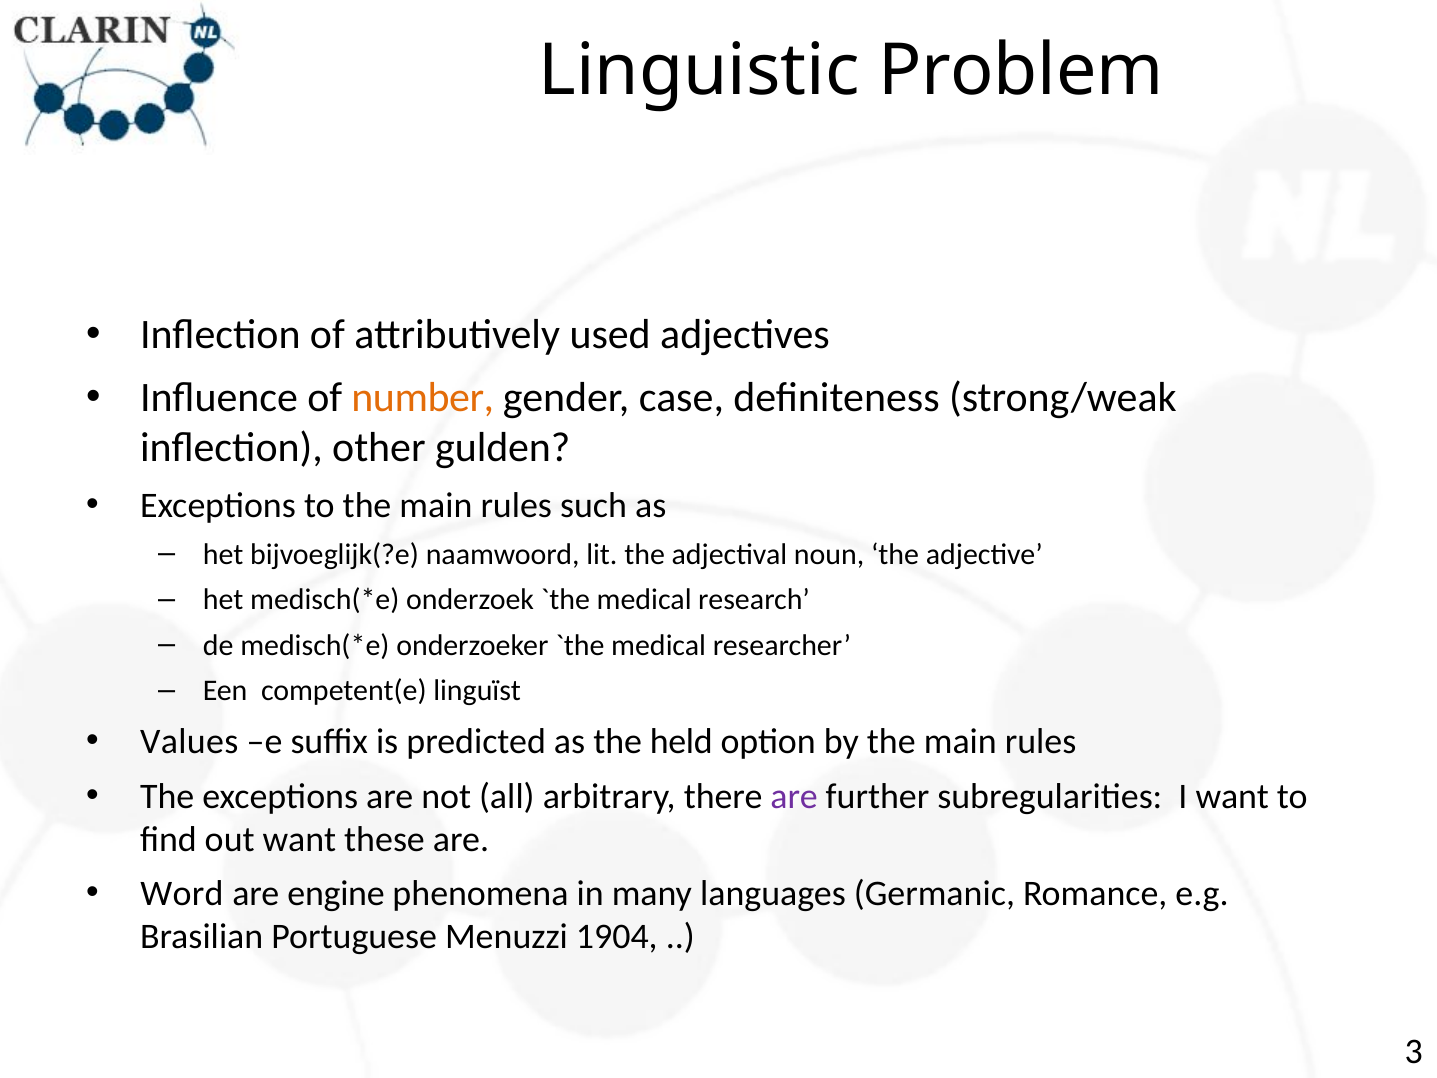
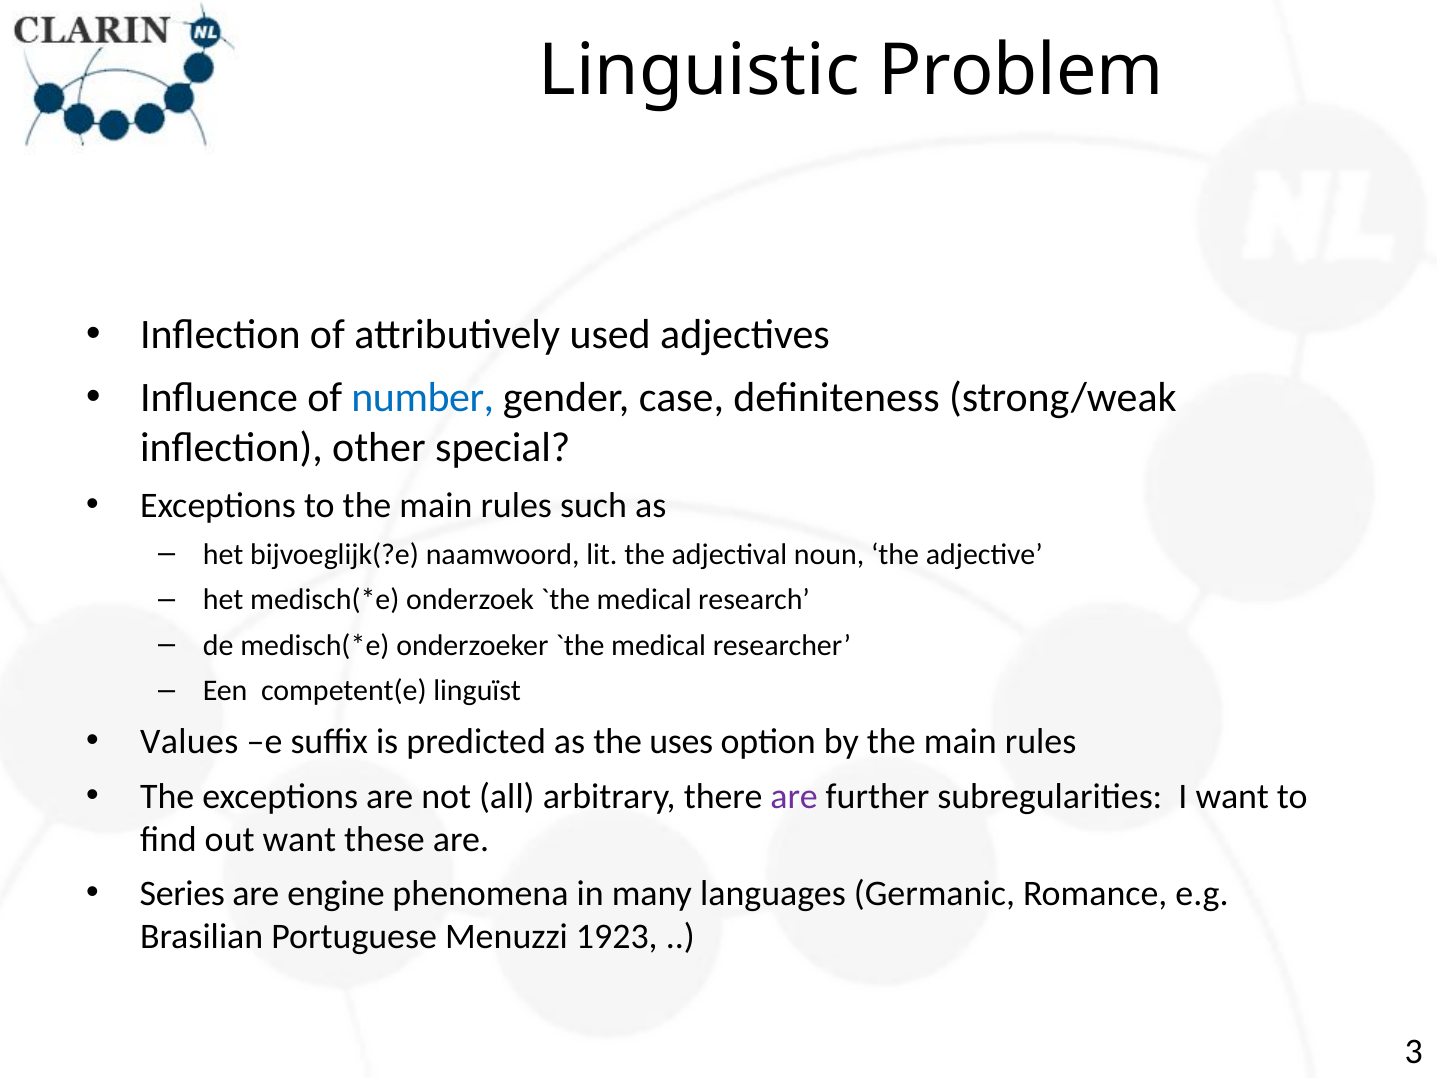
number colour: orange -> blue
gulden: gulden -> special
held: held -> uses
Word: Word -> Series
1904: 1904 -> 1923
